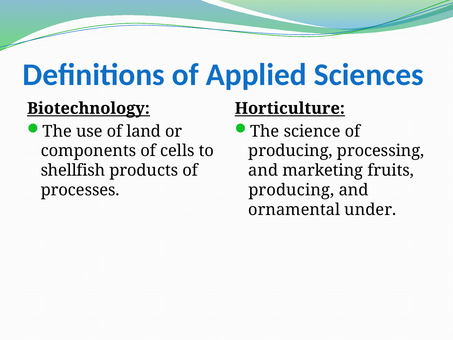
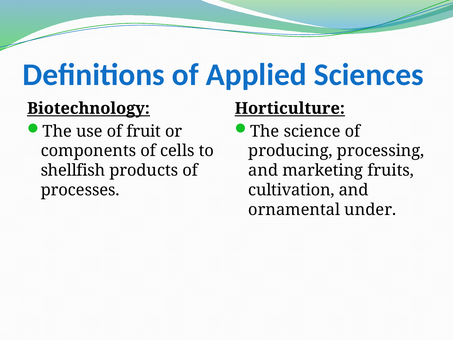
land: land -> fruit
producing at (291, 190): producing -> cultivation
